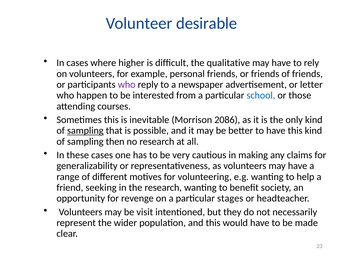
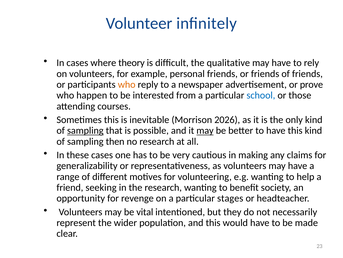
desirable: desirable -> inﬁnitely
higher: higher -> theory
who at (127, 84) colour: purple -> orange
letter: letter -> prove
2086: 2086 -> 2026
may at (205, 130) underline: none -> present
visit: visit -> vital
